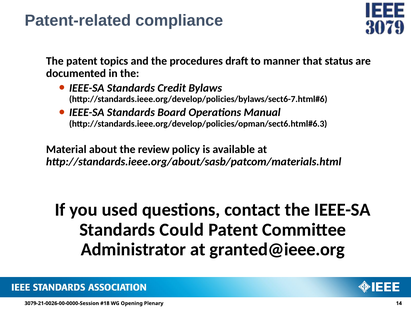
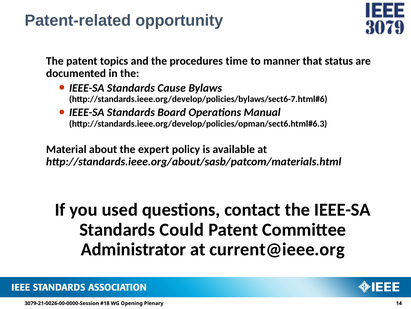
compliance: compliance -> opportunity
draft: draft -> time
Credit: Credit -> Cause
review: review -> expert
granted@ieee.org: granted@ieee.org -> current@ieee.org
